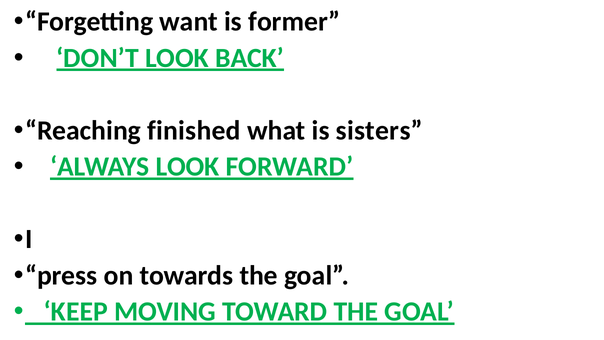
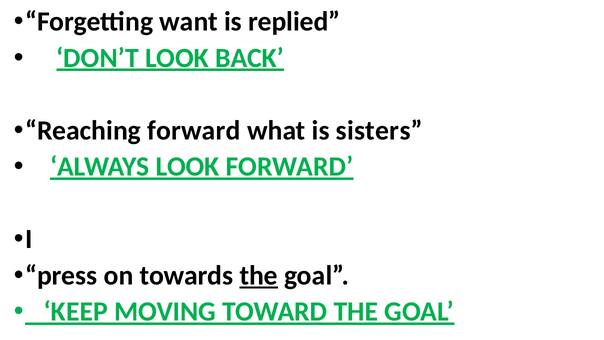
former: former -> replied
Reaching finished: finished -> forward
the at (259, 275) underline: none -> present
